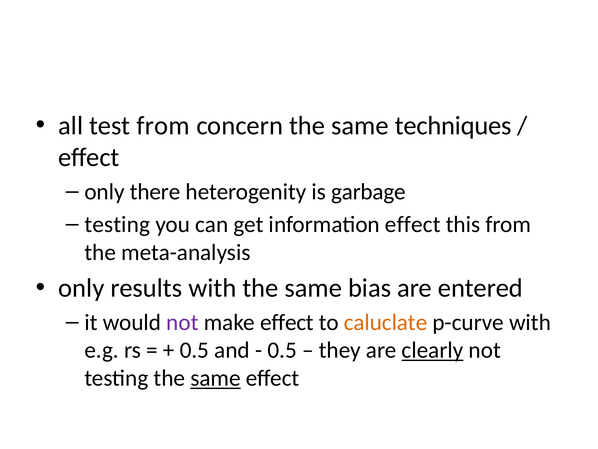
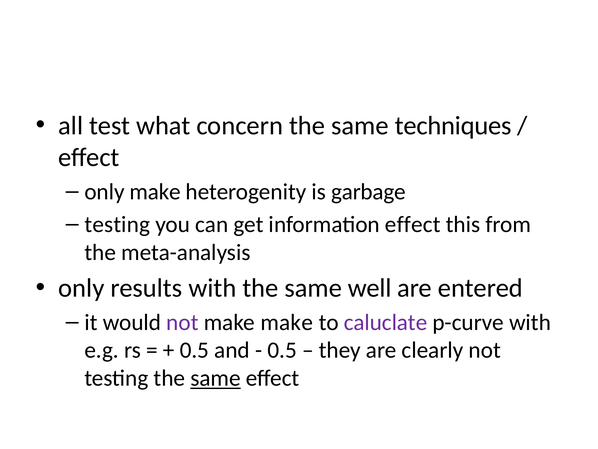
test from: from -> what
only there: there -> make
bias: bias -> well
make effect: effect -> make
caluclate colour: orange -> purple
clearly underline: present -> none
